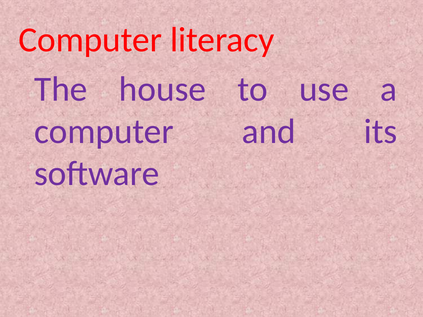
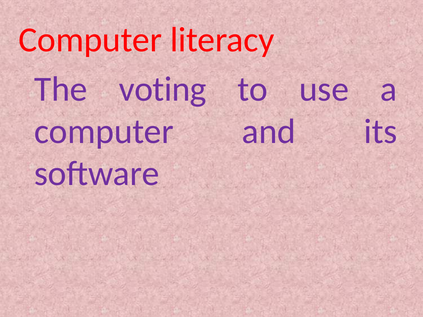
house: house -> voting
